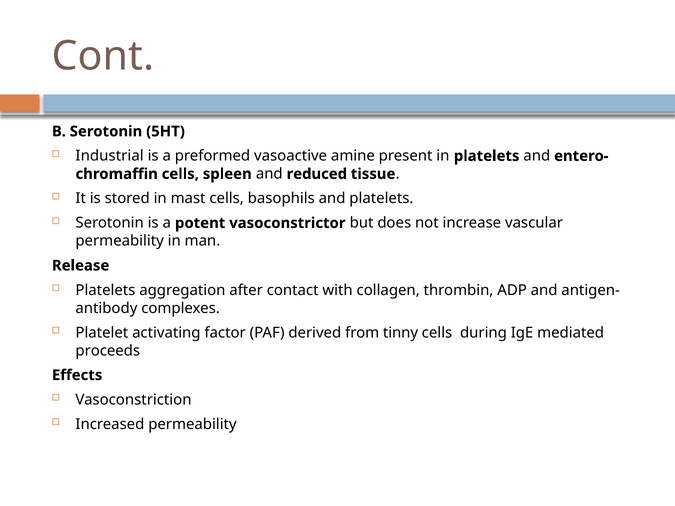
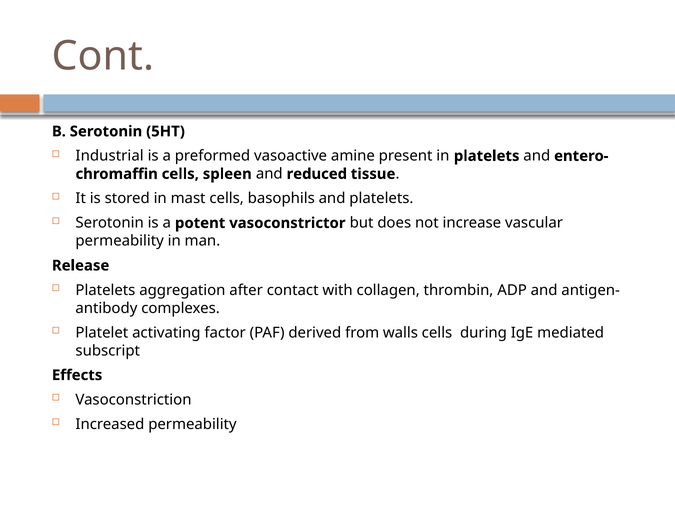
tinny: tinny -> walls
proceeds: proceeds -> subscript
